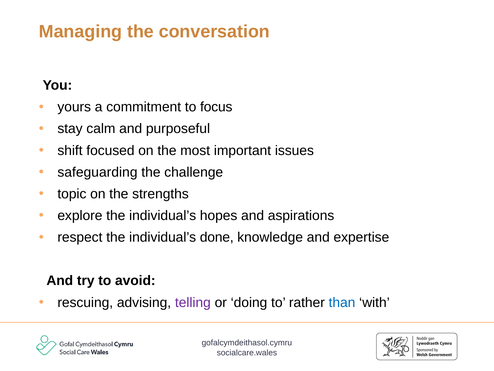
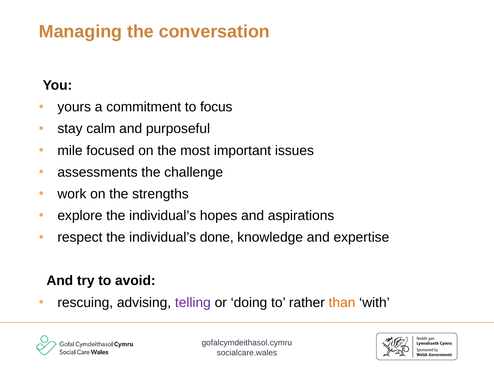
shift: shift -> mile
safeguarding: safeguarding -> assessments
topic: topic -> work
than colour: blue -> orange
